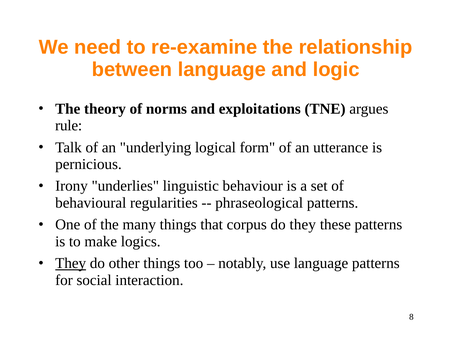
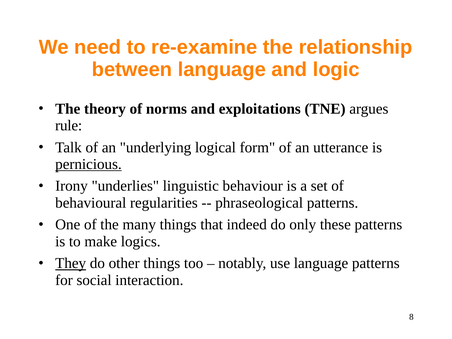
pernicious underline: none -> present
corpus: corpus -> indeed
do they: they -> only
